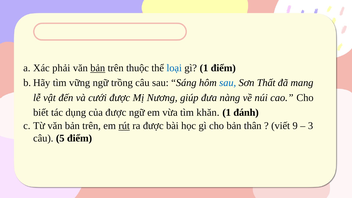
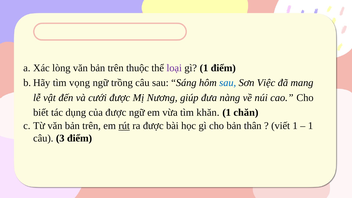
phải: phải -> lòng
bản at (98, 68) underline: present -> none
loại colour: blue -> purple
vững: vững -> vọng
Thất: Thất -> Việc
đánh: đánh -> chăn
viết 9: 9 -> 1
3 at (311, 126): 3 -> 1
5: 5 -> 3
